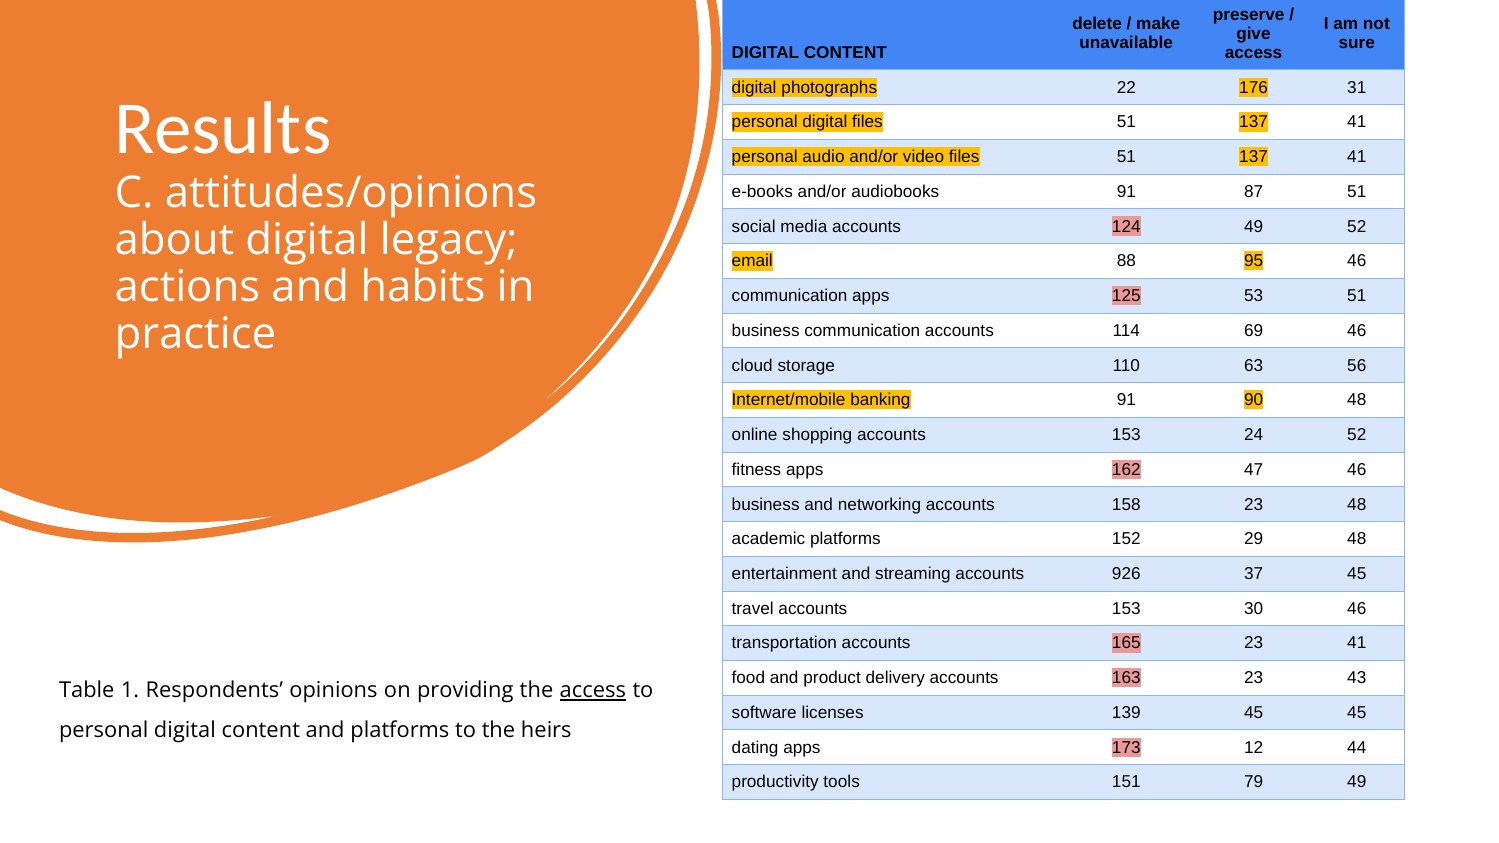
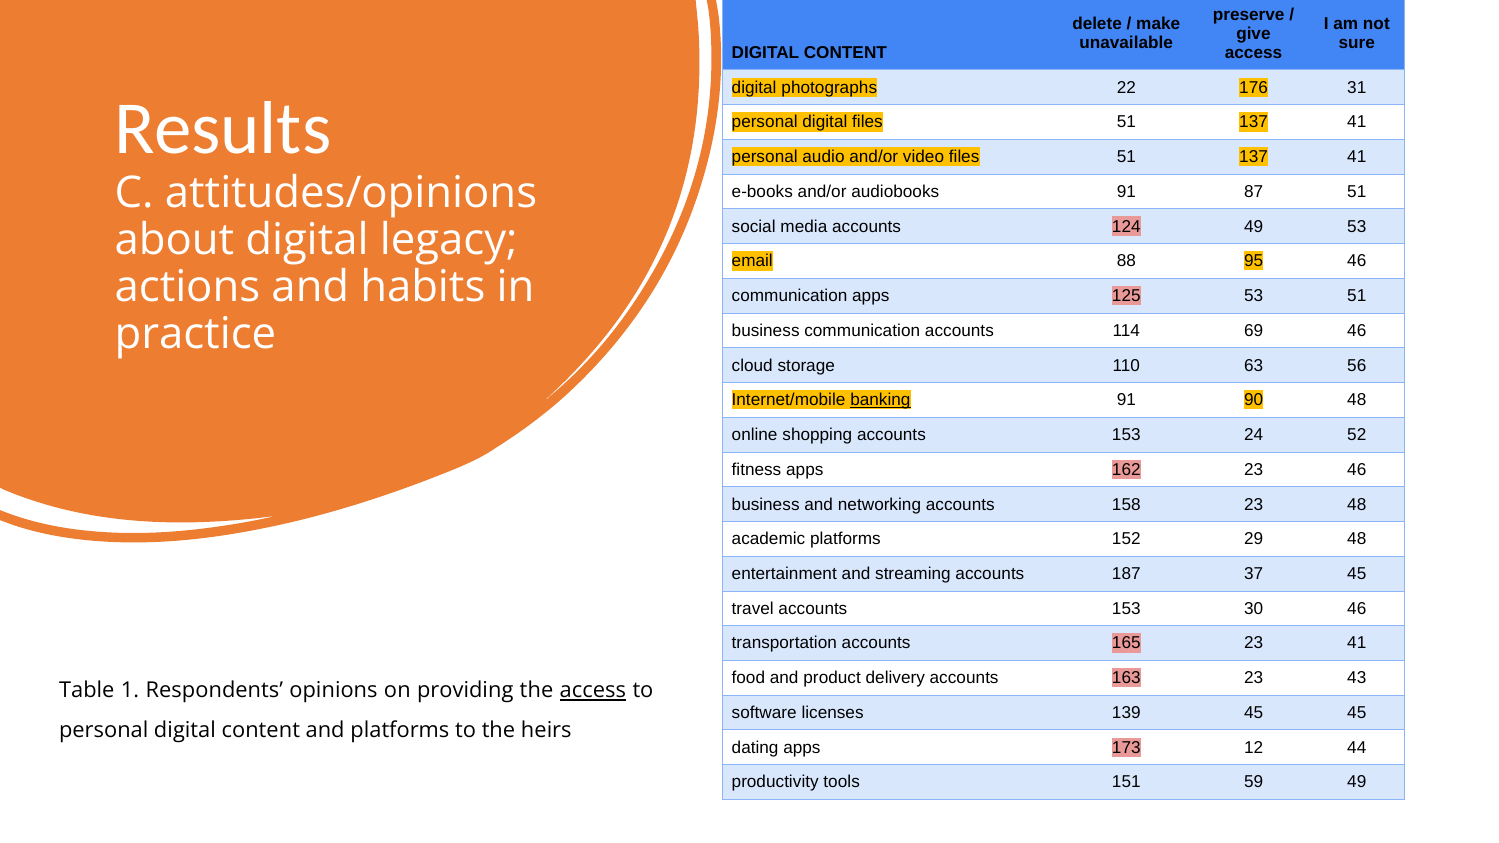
49 52: 52 -> 53
banking underline: none -> present
162 47: 47 -> 23
926: 926 -> 187
79: 79 -> 59
